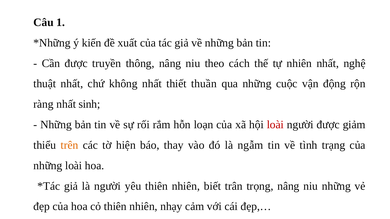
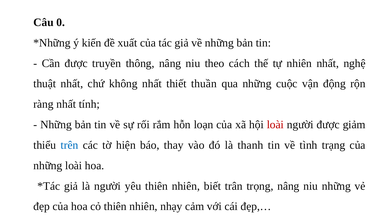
1: 1 -> 0
sinh: sinh -> tính
trên colour: orange -> blue
ngẫm: ngẫm -> thanh
